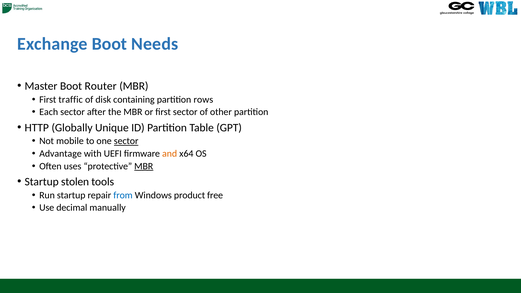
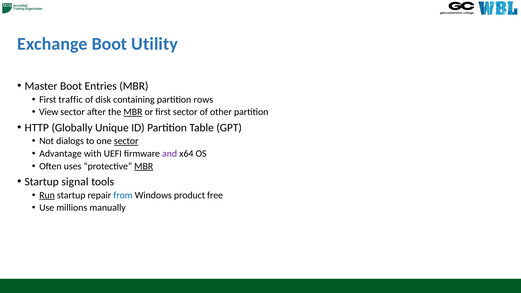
Needs: Needs -> Utility
Router: Router -> Entries
Each: Each -> View
MBR at (133, 112) underline: none -> present
mobile: mobile -> dialogs
and colour: orange -> purple
stolen: stolen -> signal
Run underline: none -> present
decimal: decimal -> millions
